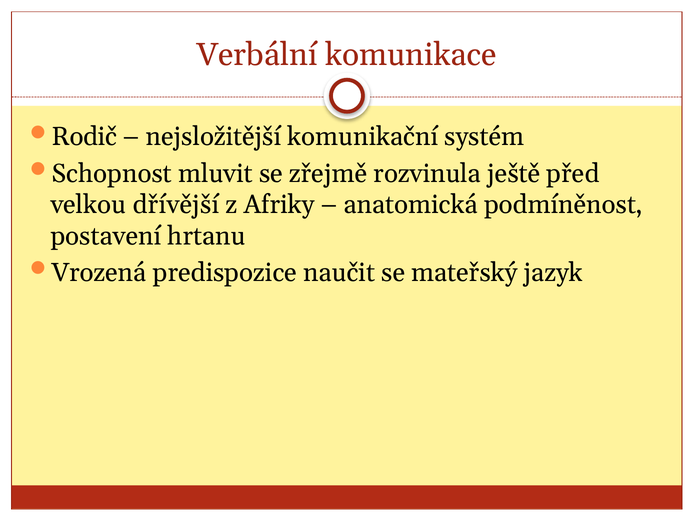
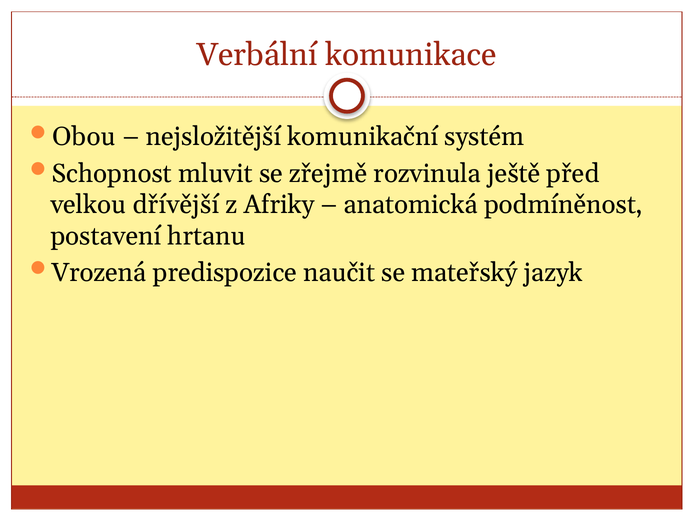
Rodič: Rodič -> Obou
